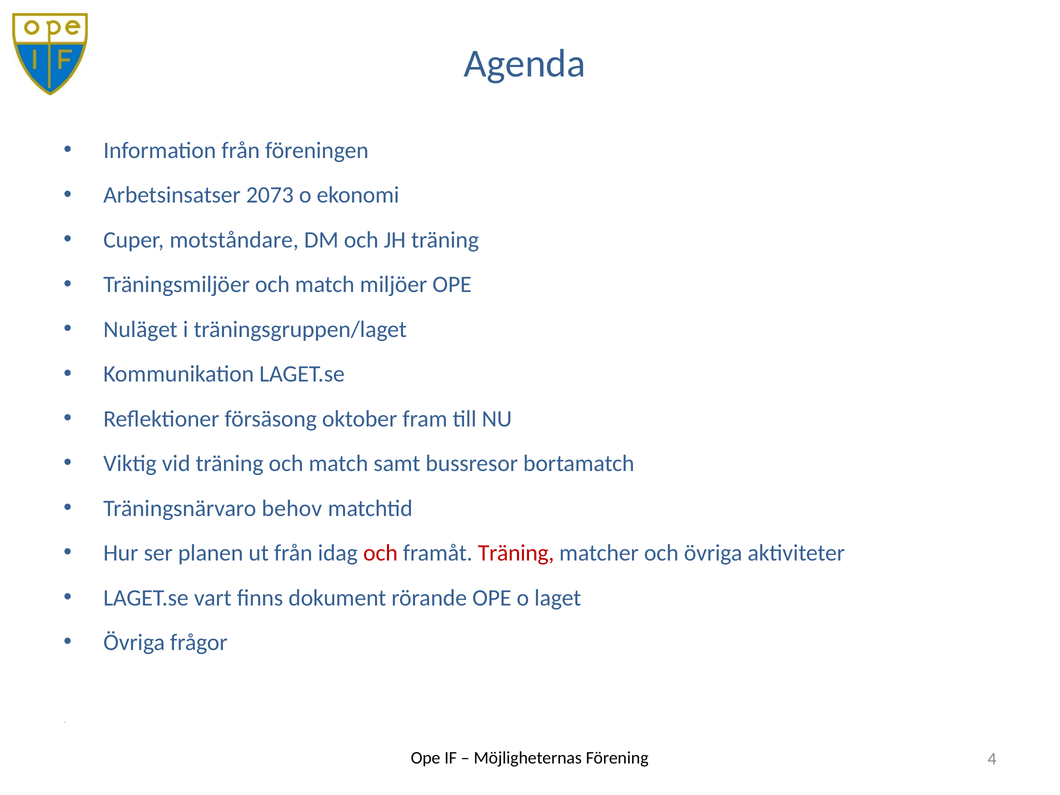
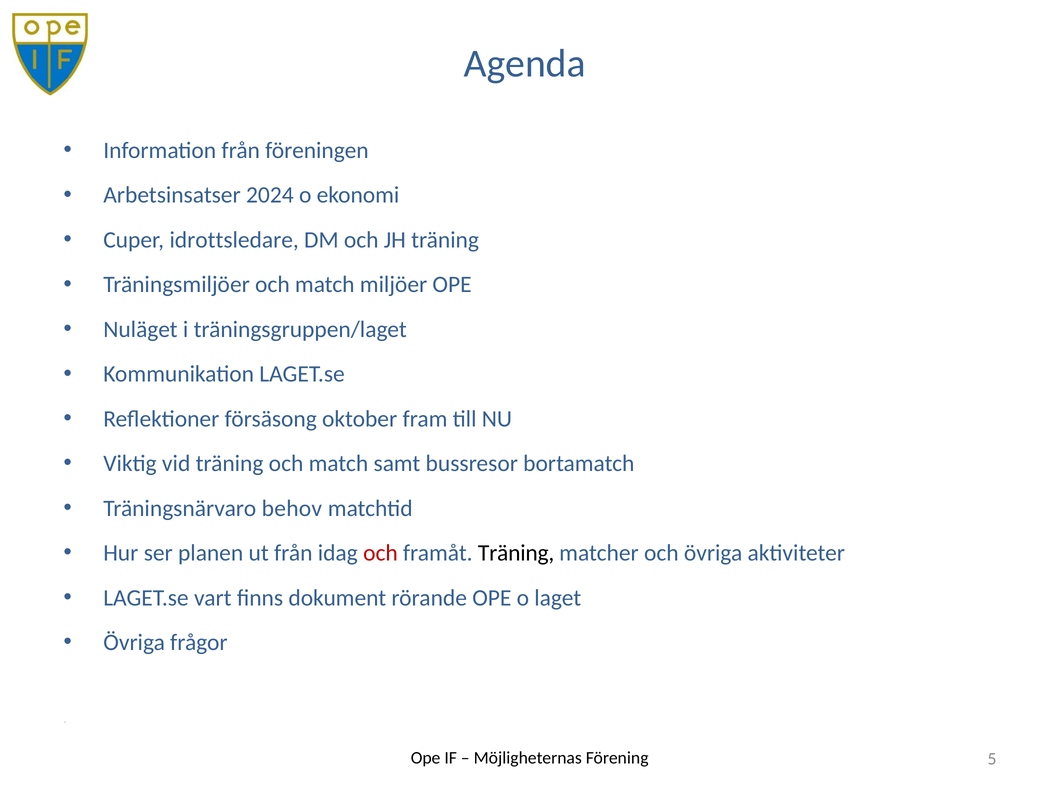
2073: 2073 -> 2024
motståndare: motståndare -> idrottsledare
Träning at (516, 553) colour: red -> black
4: 4 -> 5
